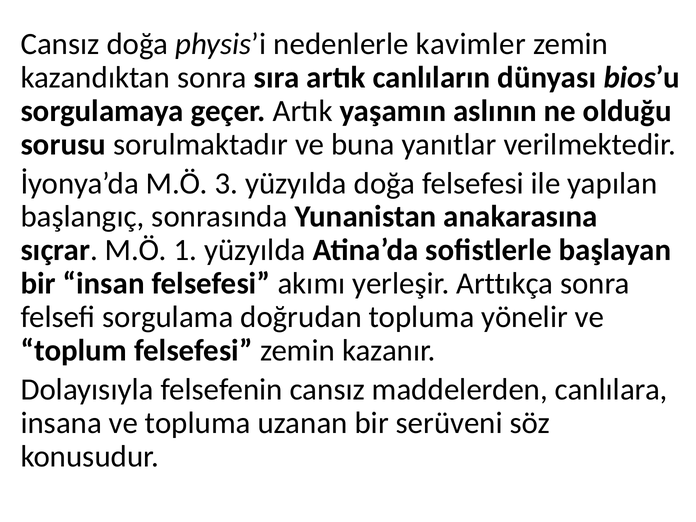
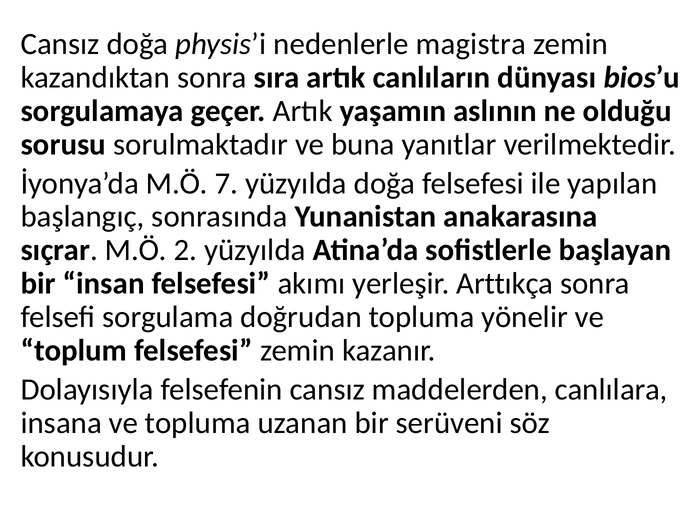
kavimler: kavimler -> magistra
3: 3 -> 7
1: 1 -> 2
